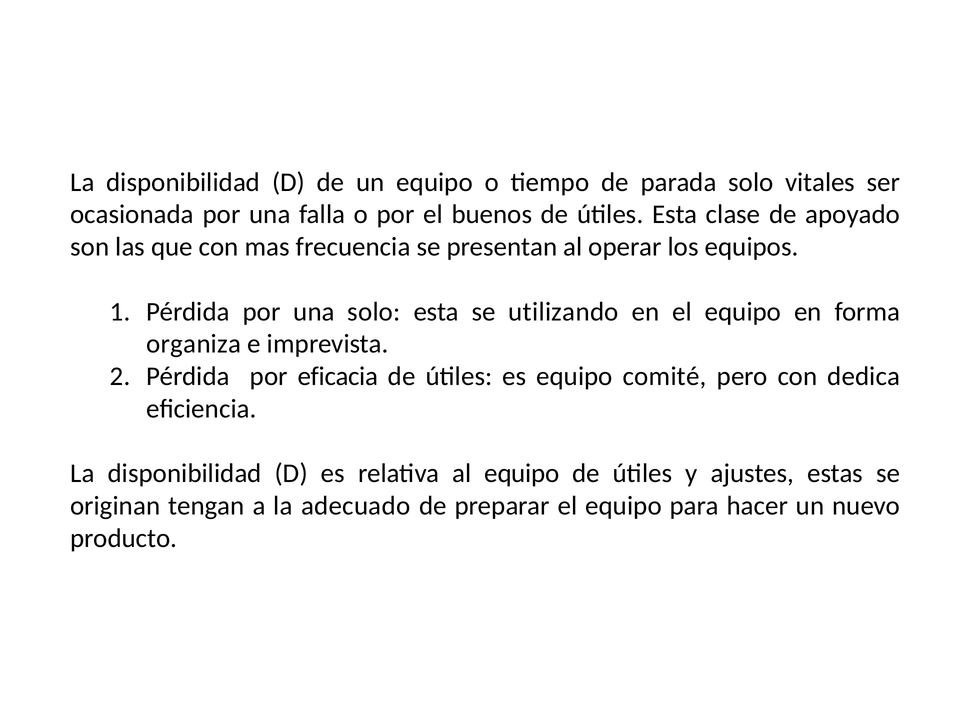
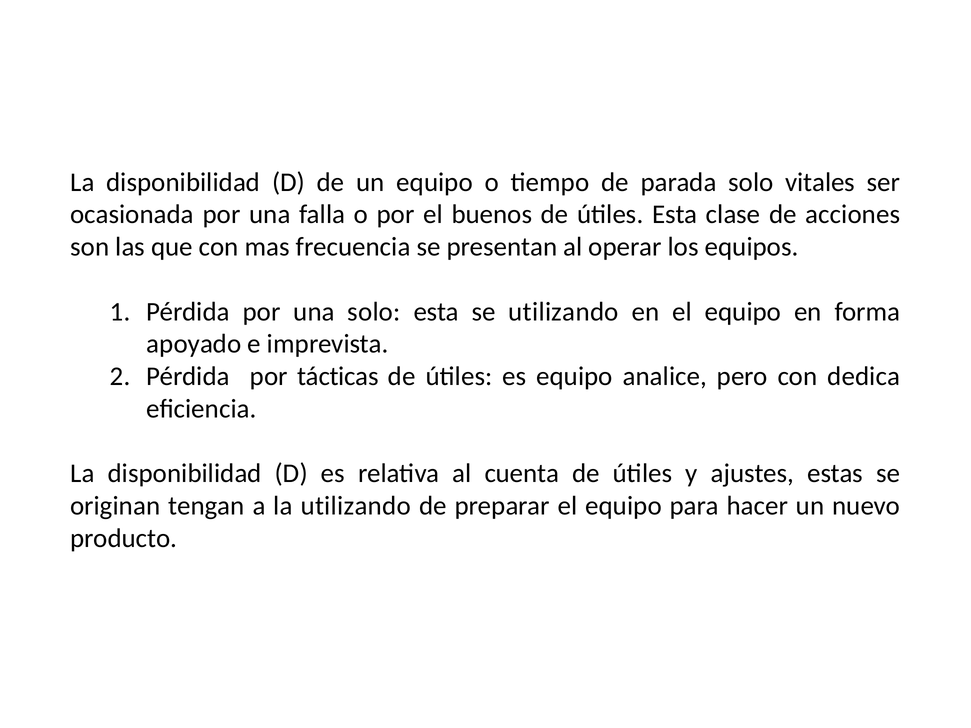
apoyado: apoyado -> acciones
organiza: organiza -> apoyado
eficacia: eficacia -> tácticas
comité: comité -> analice
al equipo: equipo -> cuenta
la adecuado: adecuado -> utilizando
